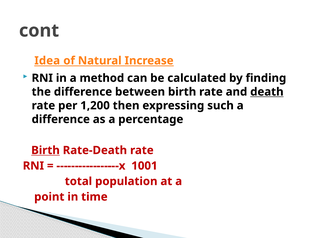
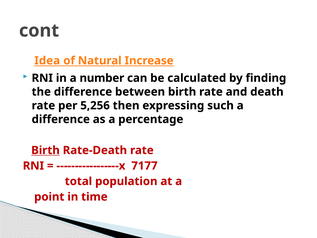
method: method -> number
death underline: present -> none
1,200: 1,200 -> 5,256
1001: 1001 -> 7177
